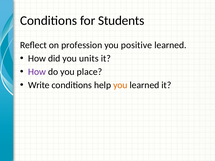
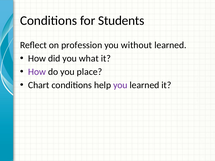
positive: positive -> without
units: units -> what
Write: Write -> Chart
you at (120, 85) colour: orange -> purple
